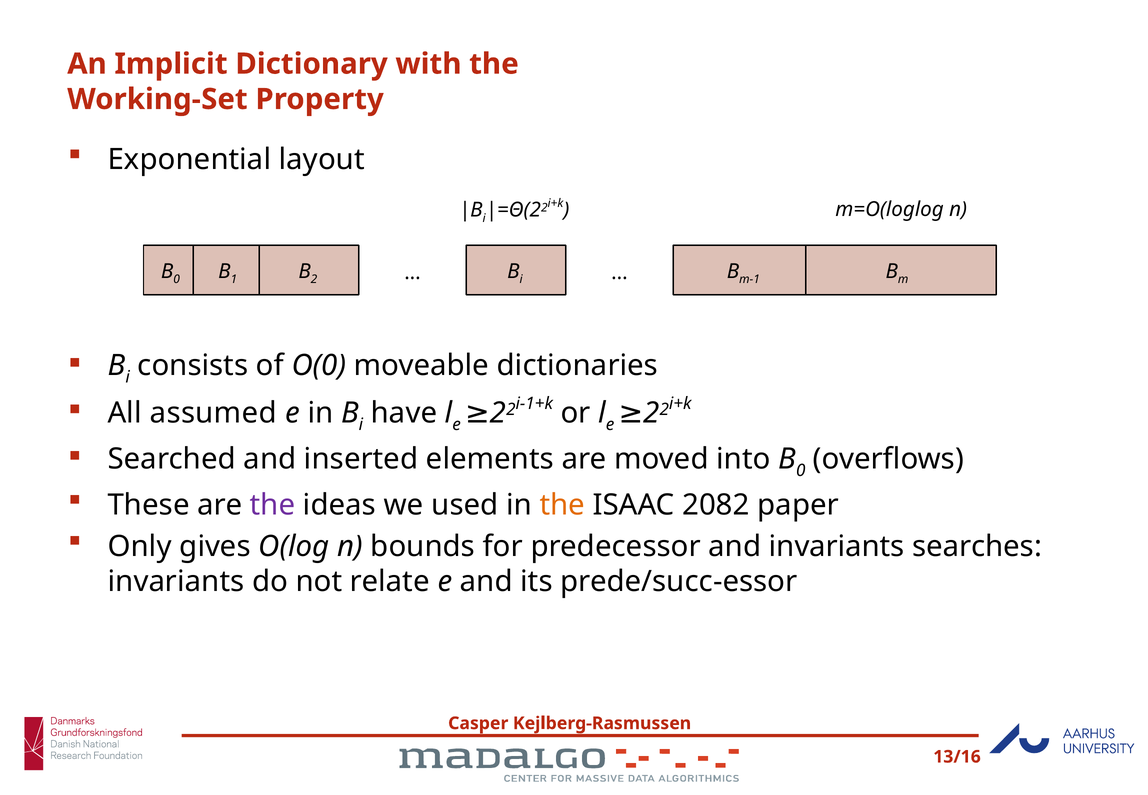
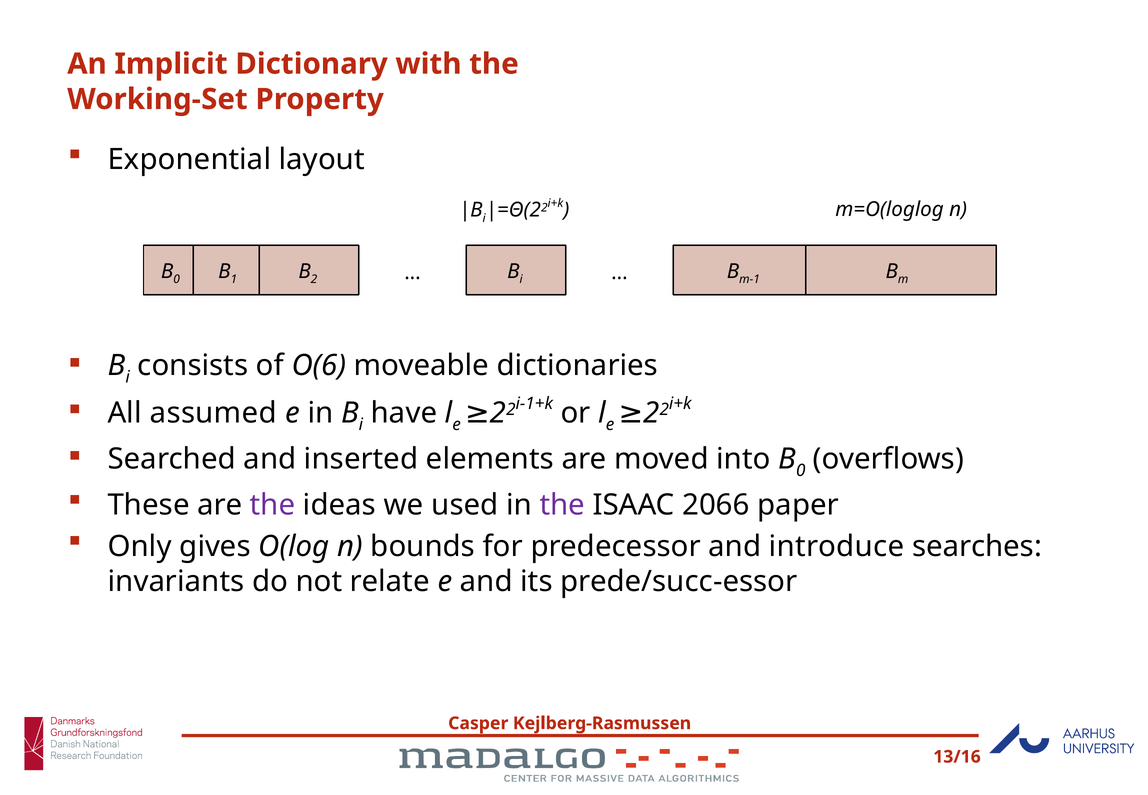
O(0: O(0 -> O(6
the at (562, 505) colour: orange -> purple
2082: 2082 -> 2066
and invariants: invariants -> introduce
